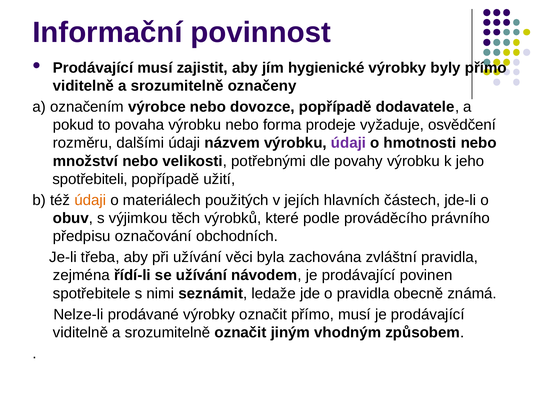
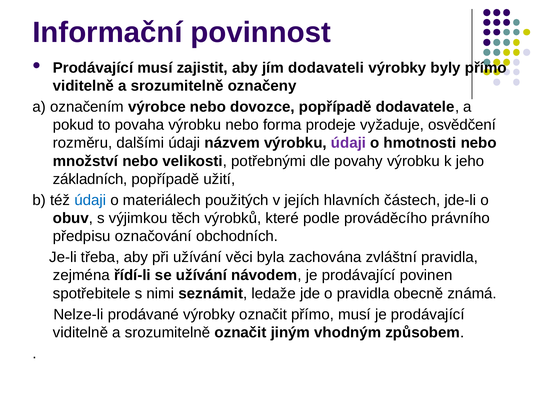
hygienické: hygienické -> dodavateli
spotřebiteli: spotřebiteli -> základních
údaji at (90, 200) colour: orange -> blue
